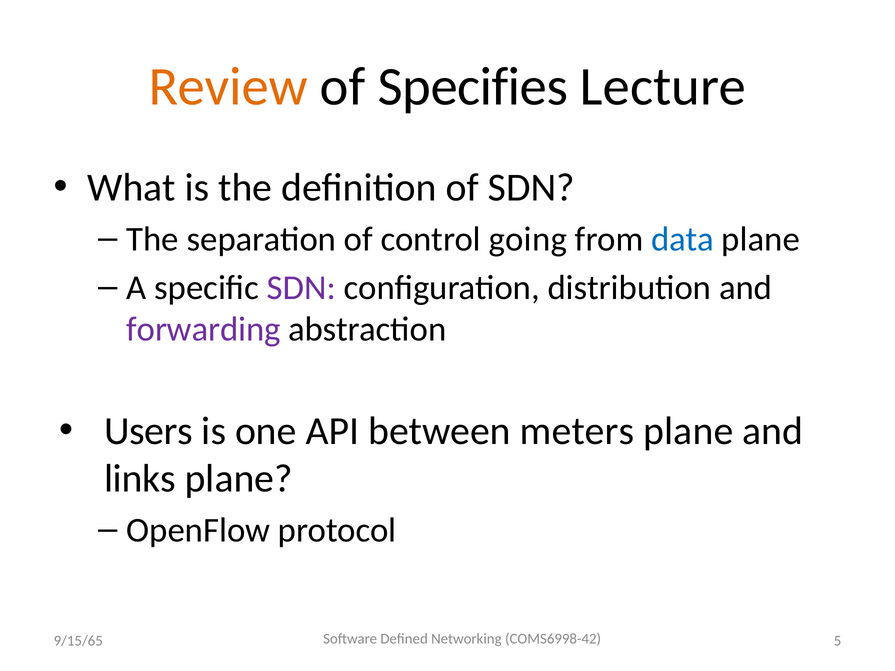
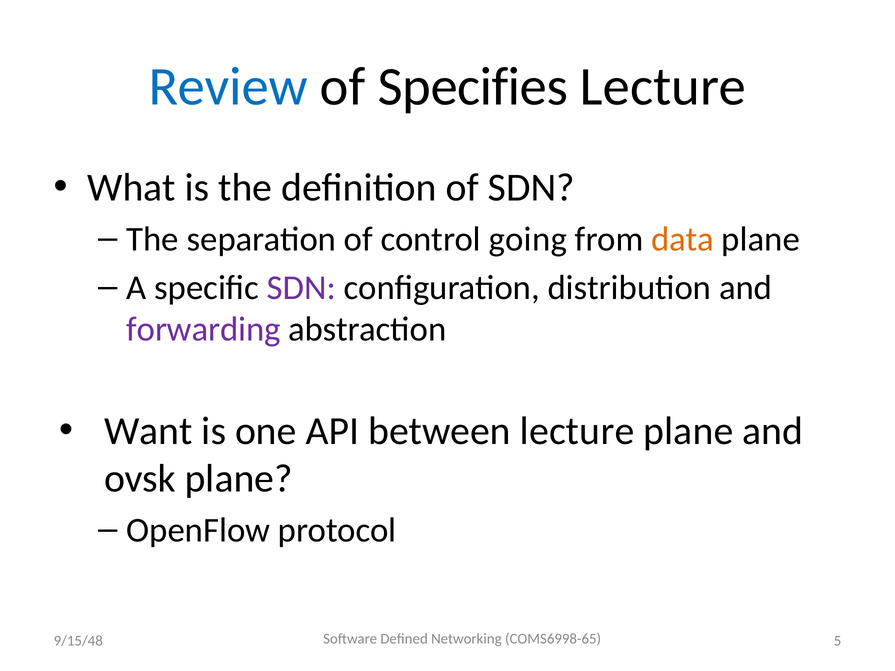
Review colour: orange -> blue
data colour: blue -> orange
Users: Users -> Want
between meters: meters -> lecture
links: links -> ovsk
COMS6998-42: COMS6998-42 -> COMS6998-65
9/15/65: 9/15/65 -> 9/15/48
